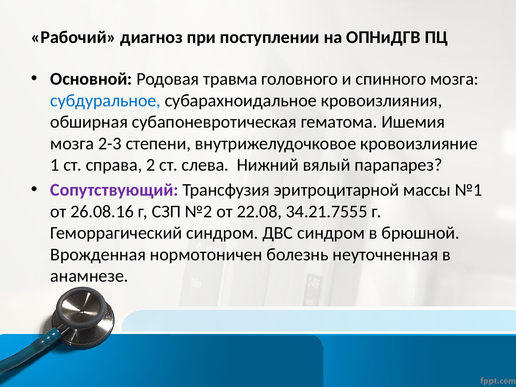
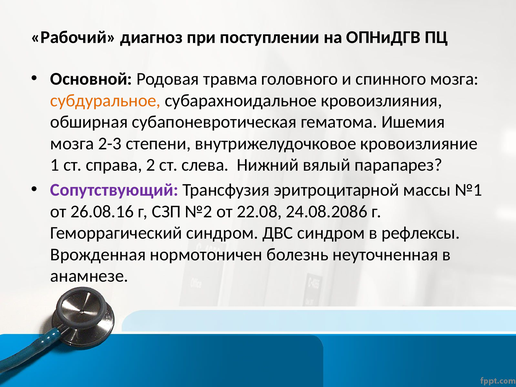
субдуральное colour: blue -> orange
34.21.7555: 34.21.7555 -> 24.08.2086
брюшной: брюшной -> рефлексы
